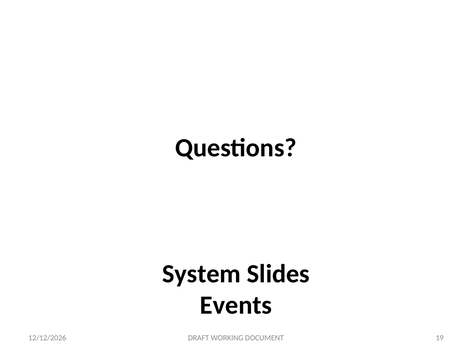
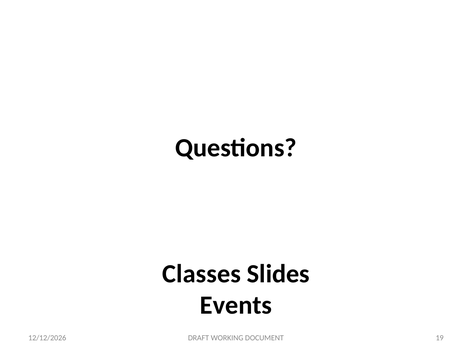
System: System -> Classes
